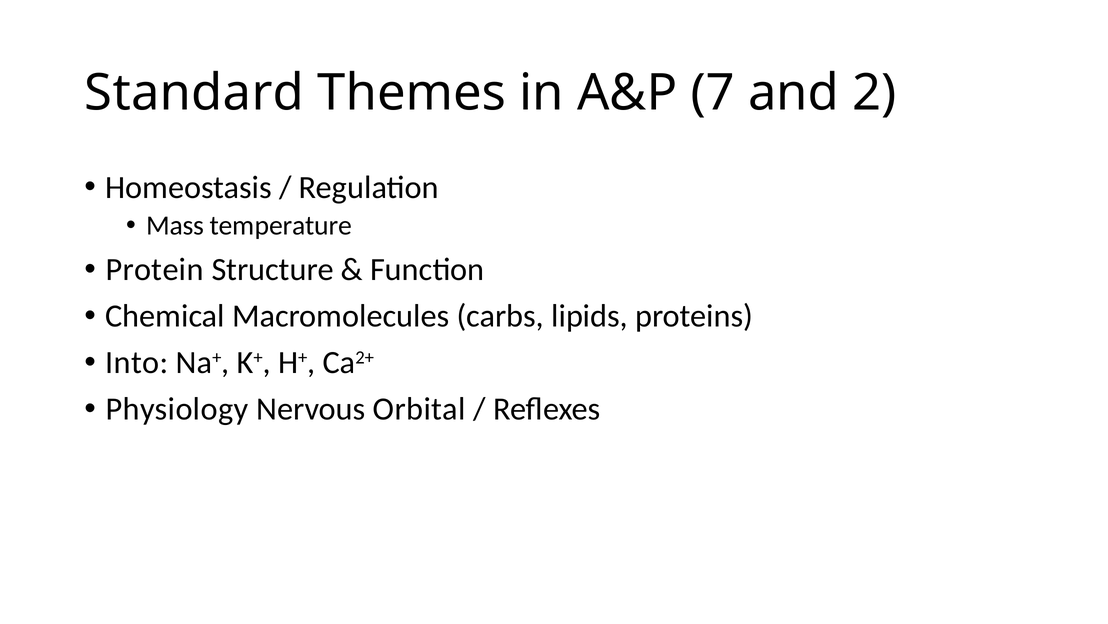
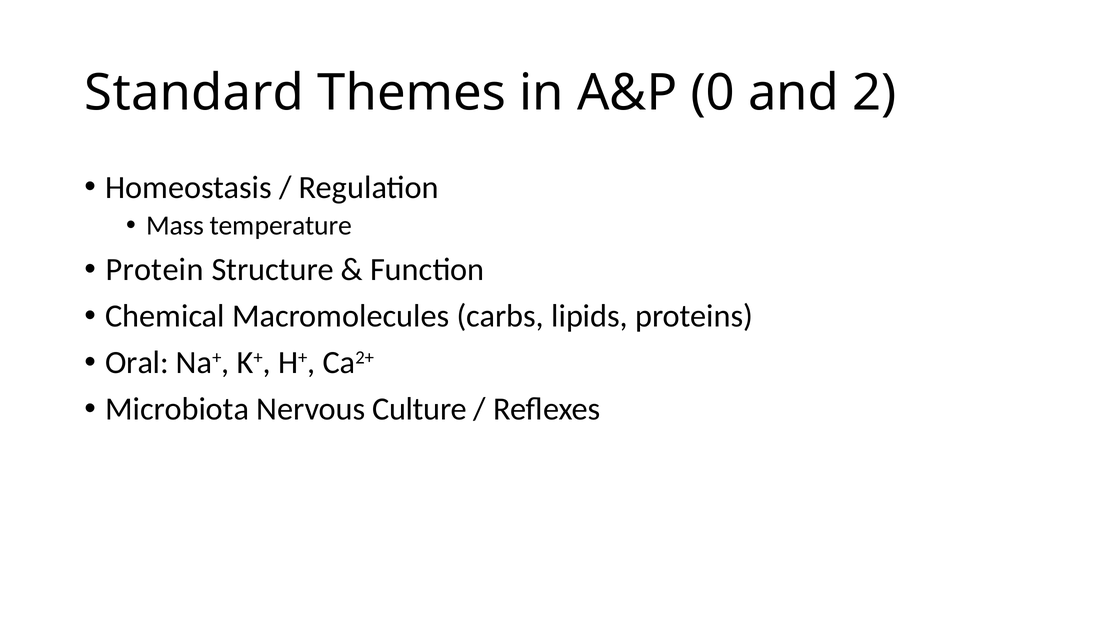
7: 7 -> 0
Into: Into -> Oral
Physiology: Physiology -> Microbiota
Orbital: Orbital -> Culture
